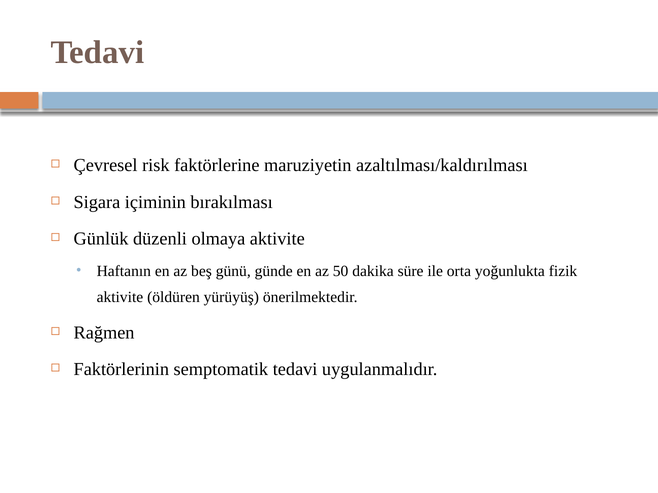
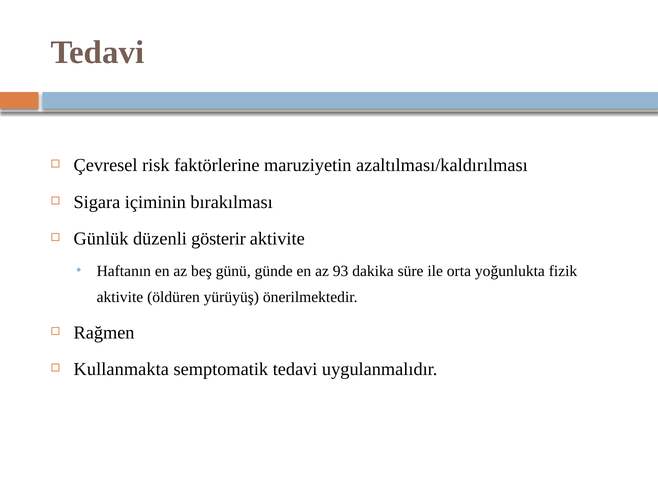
olmaya: olmaya -> gösterir
50: 50 -> 93
Faktörlerinin: Faktörlerinin -> Kullanmakta
